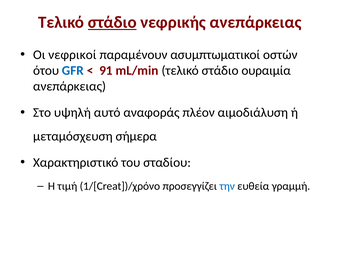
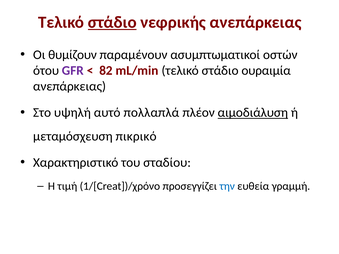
νεφρικοί: νεφρικοί -> θυμίζουν
GFR colour: blue -> purple
91: 91 -> 82
αναφοράς: αναφοράς -> πολλαπλά
αιμοδιάλυση underline: none -> present
σήμερα: σήμερα -> πικρικό
